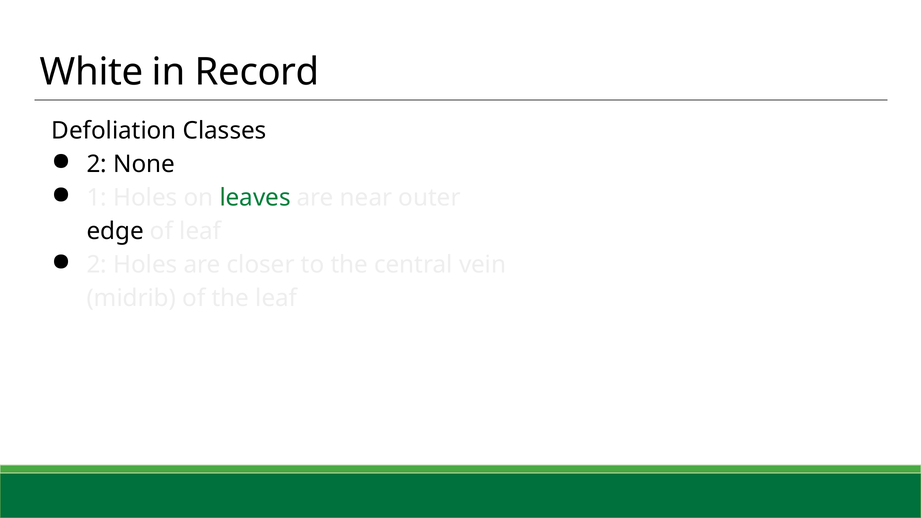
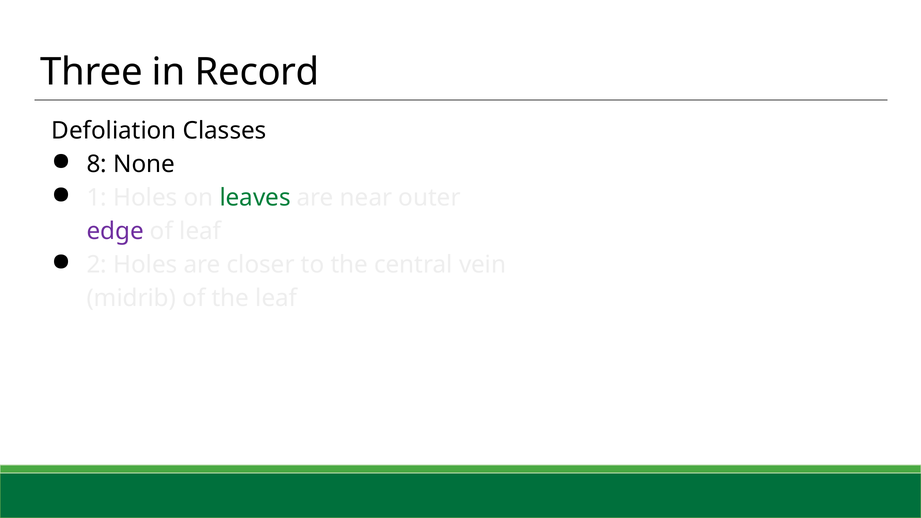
White: White -> Three
2 at (97, 164): 2 -> 8
edge colour: black -> purple
